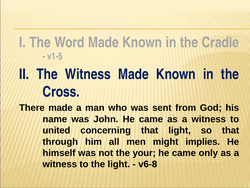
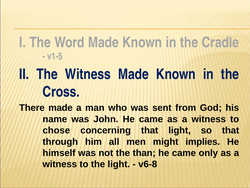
united: united -> chose
your: your -> than
